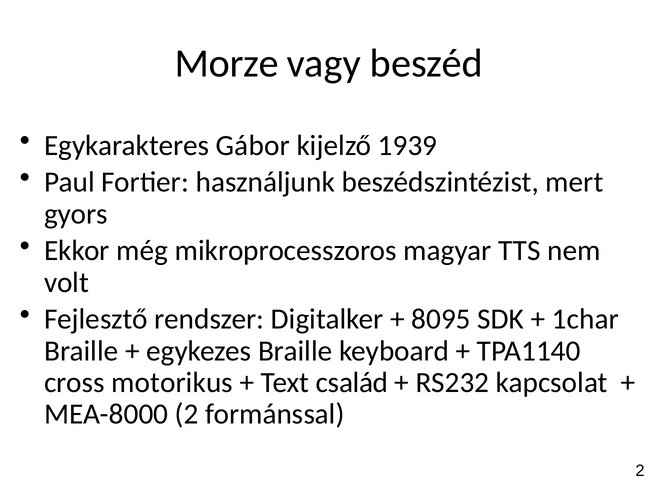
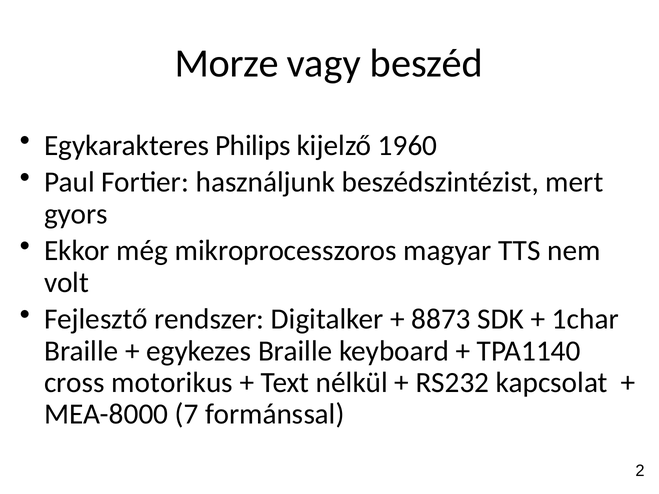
Gábor: Gábor -> Philips
1939: 1939 -> 1960
8095: 8095 -> 8873
család: család -> nélkül
MEA-8000 2: 2 -> 7
